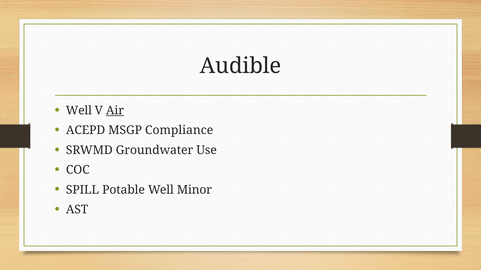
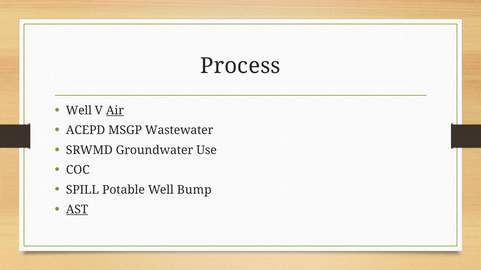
Audible: Audible -> Process
Compliance: Compliance -> Wastewater
Minor: Minor -> Bump
AST underline: none -> present
